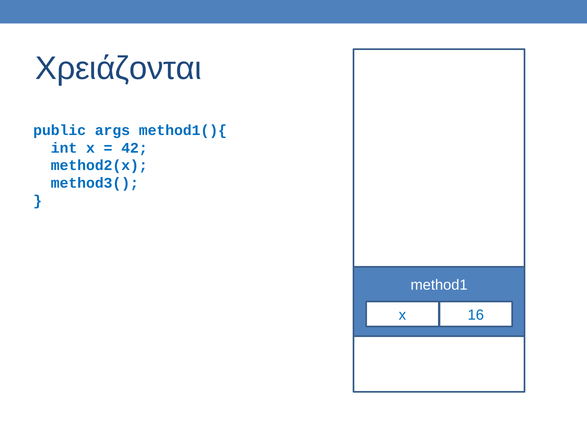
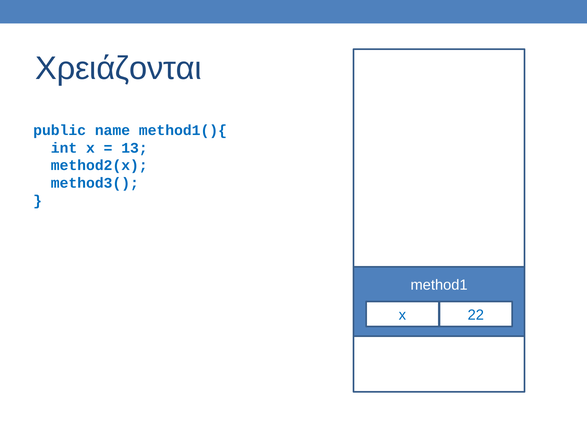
args: args -> name
42: 42 -> 13
16: 16 -> 22
